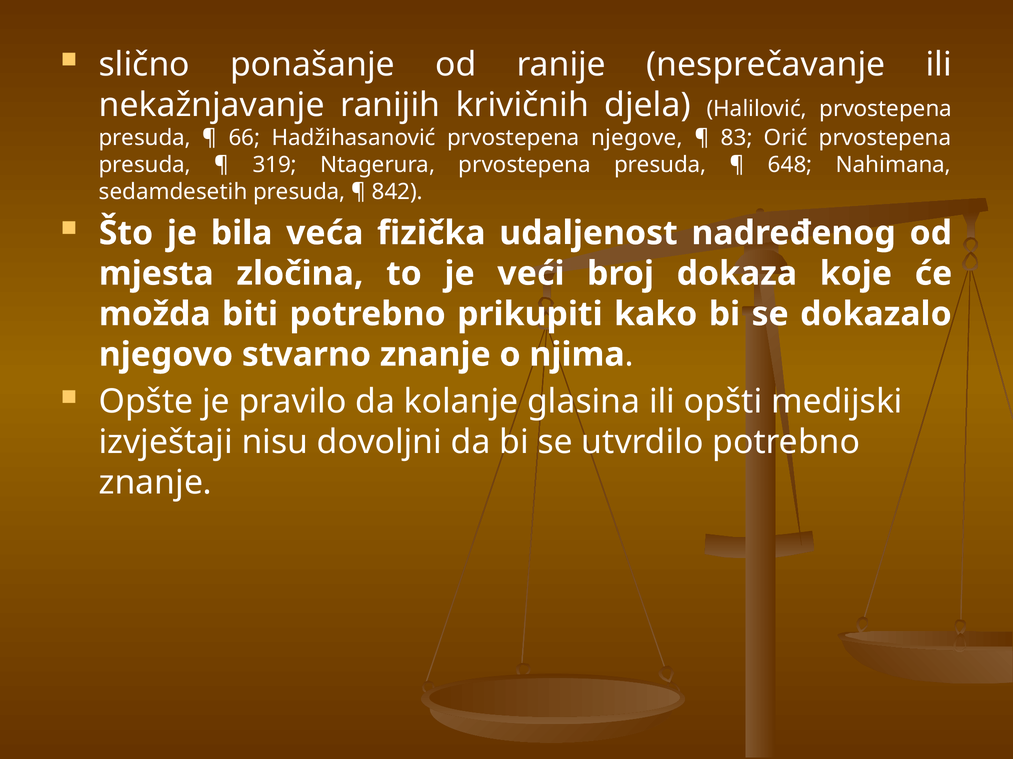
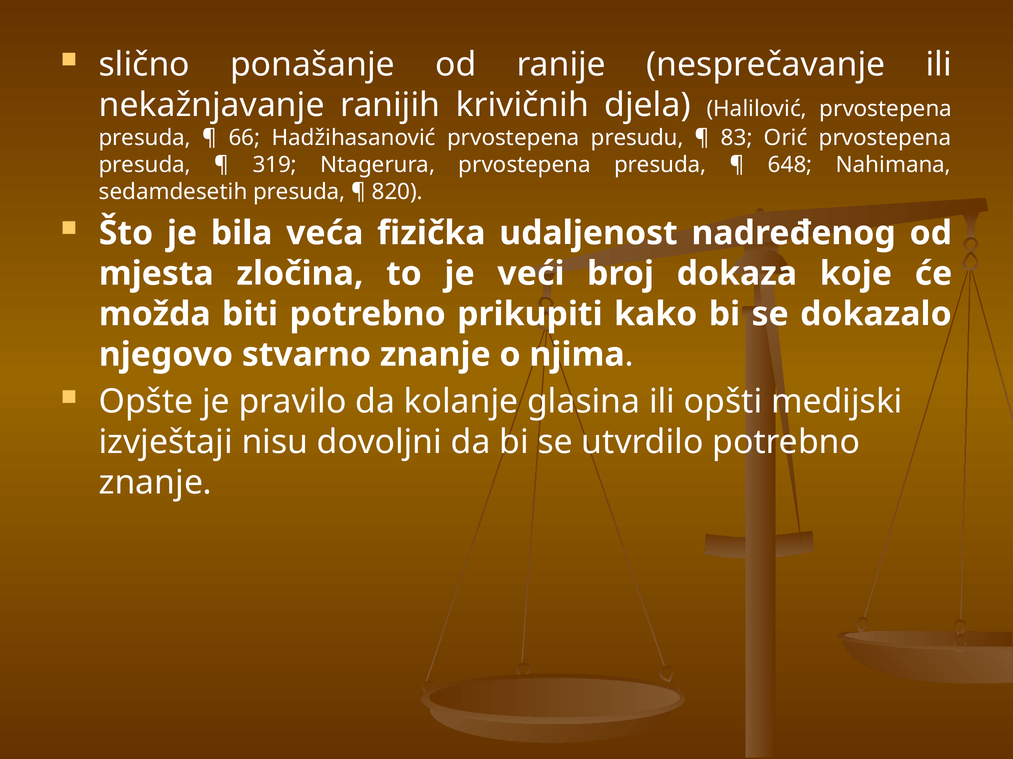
njegove: njegove -> presudu
842: 842 -> 820
